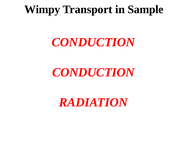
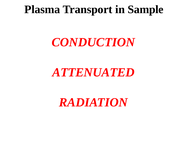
Wimpy: Wimpy -> Plasma
CONDUCTION at (93, 72): CONDUCTION -> ATTENUATED
